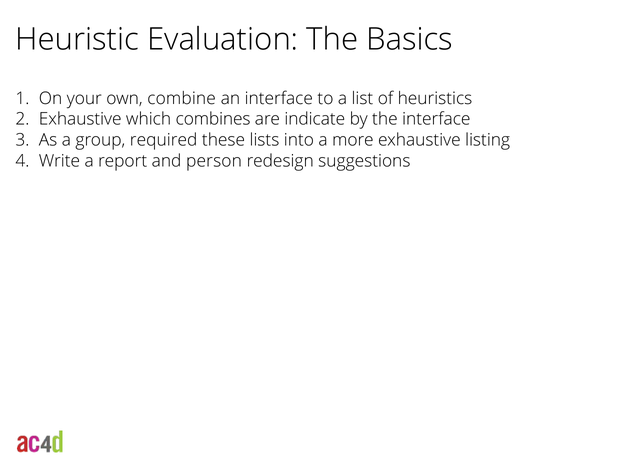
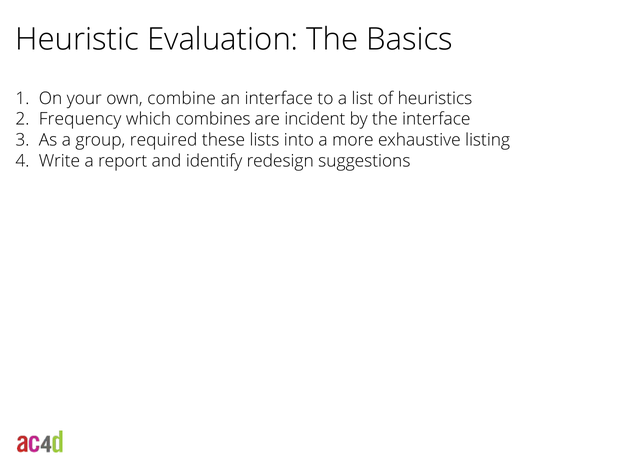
Exhaustive at (80, 119): Exhaustive -> Frequency
indicate: indicate -> incident
person: person -> identify
